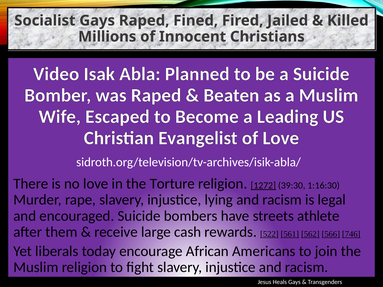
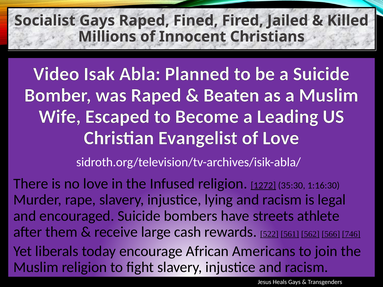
Torture: Torture -> Infused
39:30: 39:30 -> 35:30
